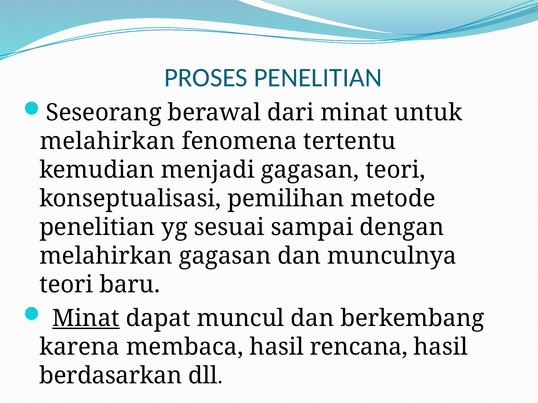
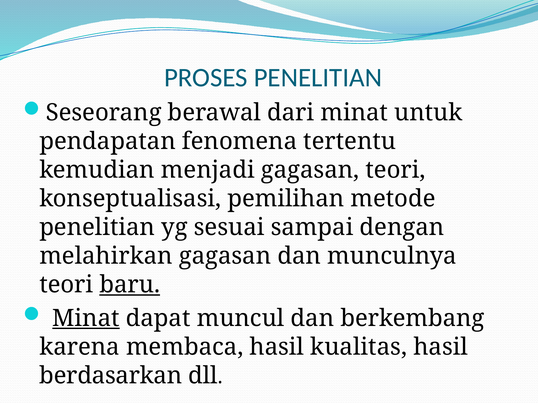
melahirkan at (107, 142): melahirkan -> pendapatan
baru underline: none -> present
rencana: rencana -> kualitas
